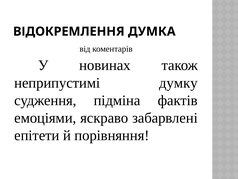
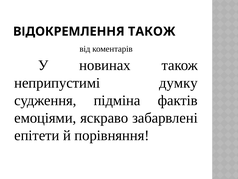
ВІДОКРЕМЛЕННЯ ДУМКА: ДУМКА -> ТАКОЖ
